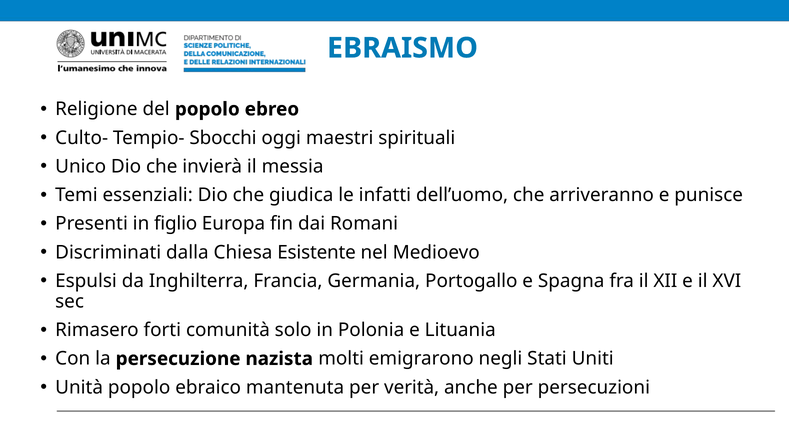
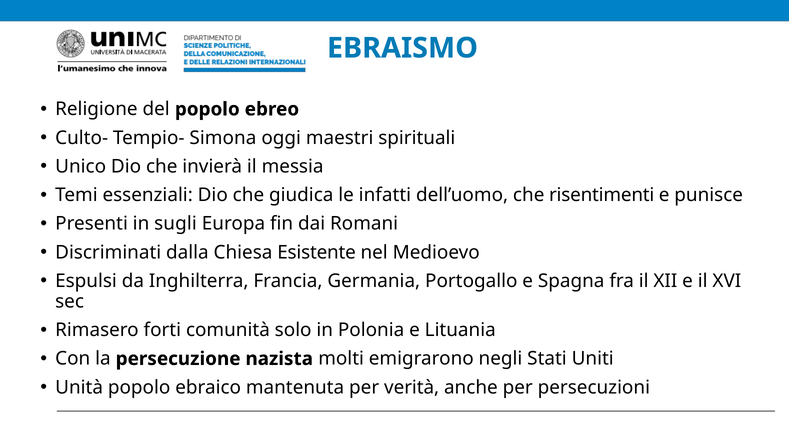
Sbocchi: Sbocchi -> Simona
arriveranno: arriveranno -> risentimenti
figlio: figlio -> sugli
